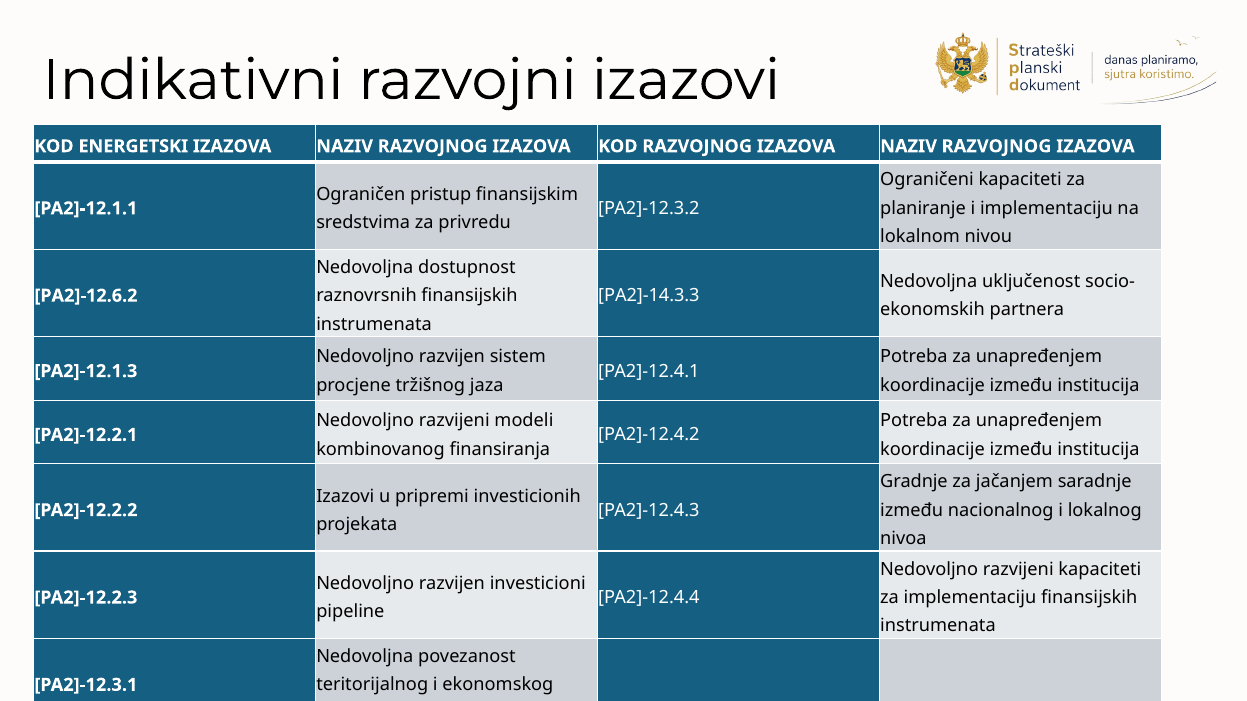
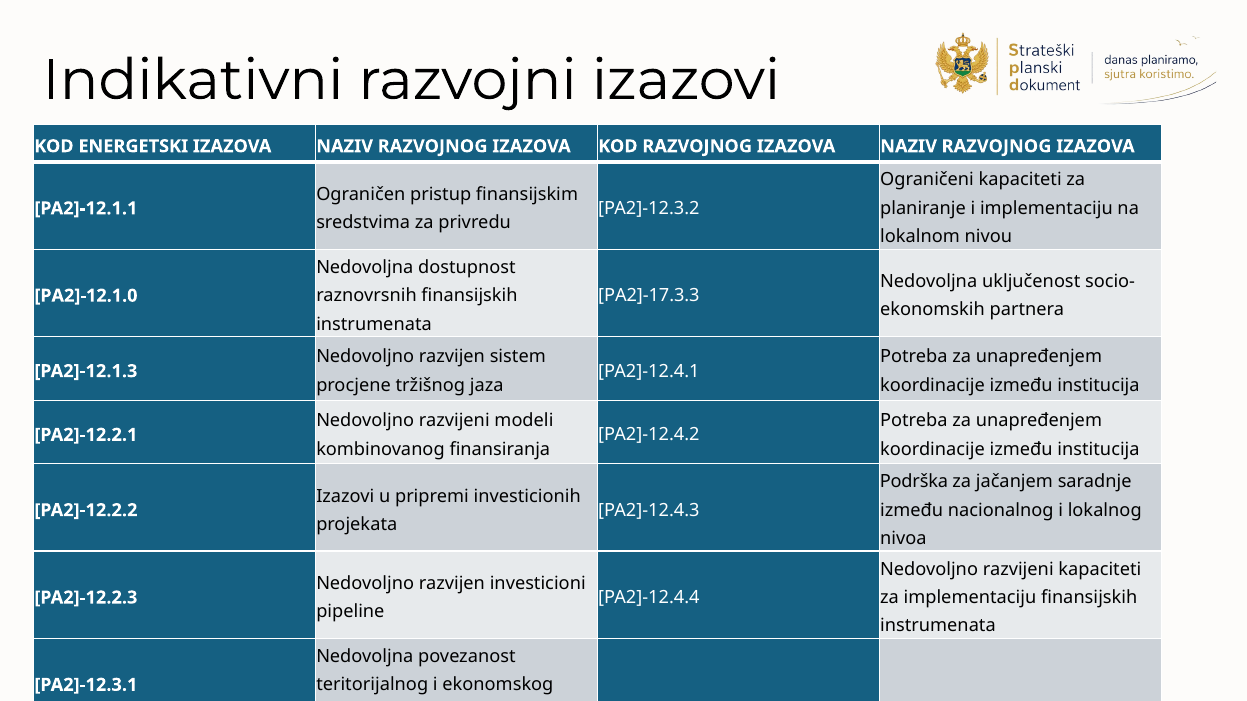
PA2]-14.3.3: PA2]-14.3.3 -> PA2]-17.3.3
PA2]-12.6.2: PA2]-12.6.2 -> PA2]-12.1.0
Gradnje: Gradnje -> Podrška
